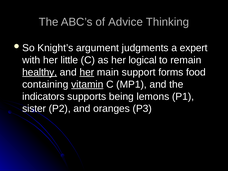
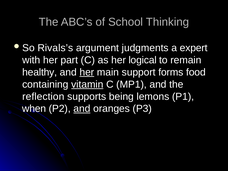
Advice: Advice -> School
Knight’s: Knight’s -> Rivals’s
little: little -> part
healthy underline: present -> none
indicators: indicators -> reflection
sister: sister -> when
and at (82, 109) underline: none -> present
